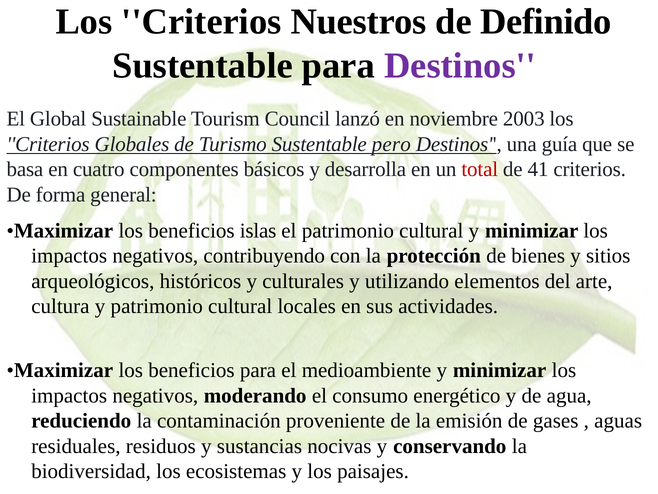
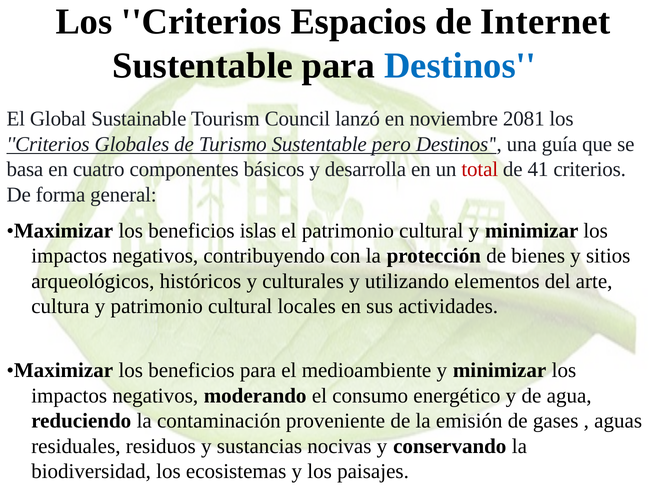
Nuestros: Nuestros -> Espacios
Definido: Definido -> Internet
Destinos at (460, 66) colour: purple -> blue
2003: 2003 -> 2081
